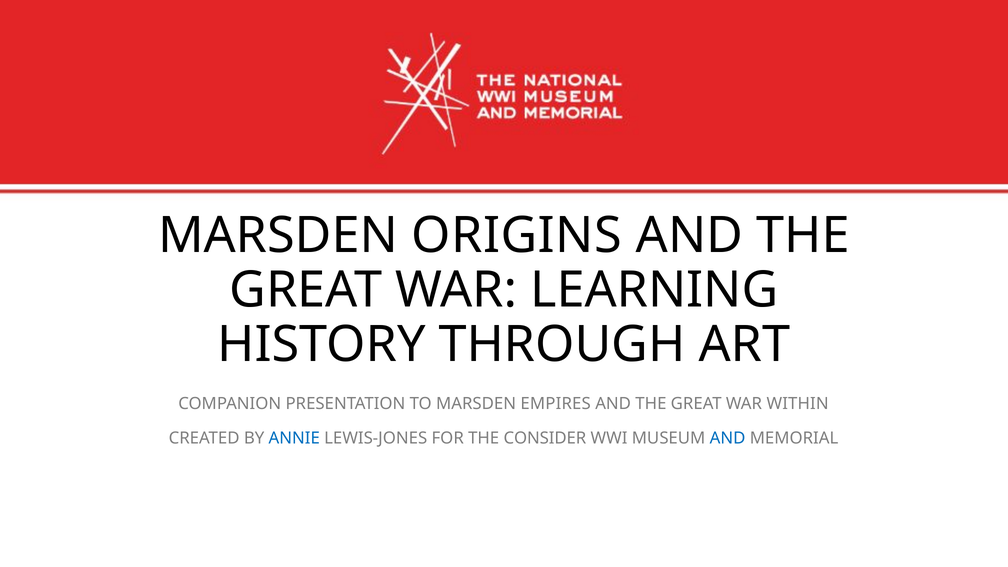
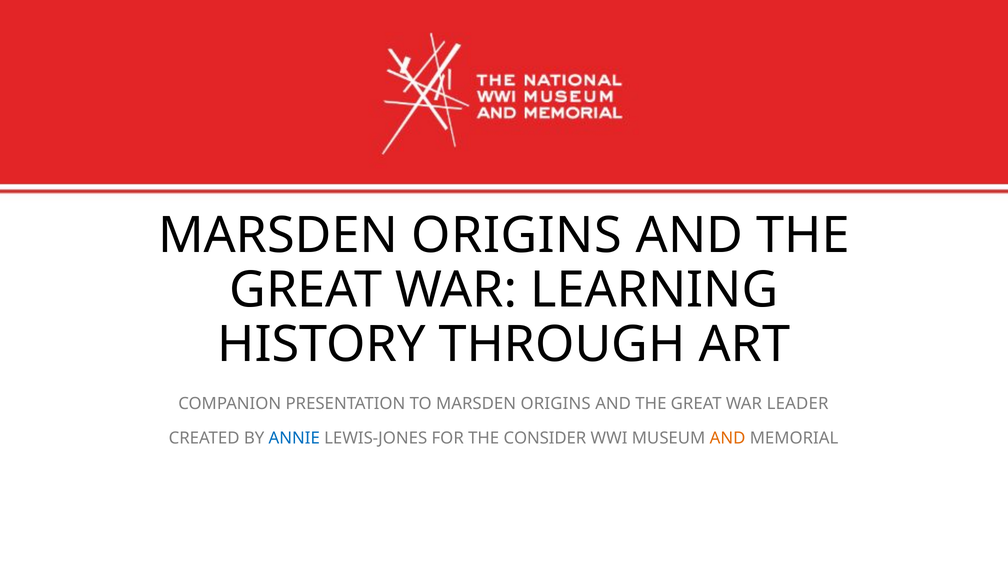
TO MARSDEN EMPIRES: EMPIRES -> ORIGINS
WITHIN: WITHIN -> LEADER
AND at (728, 438) colour: blue -> orange
